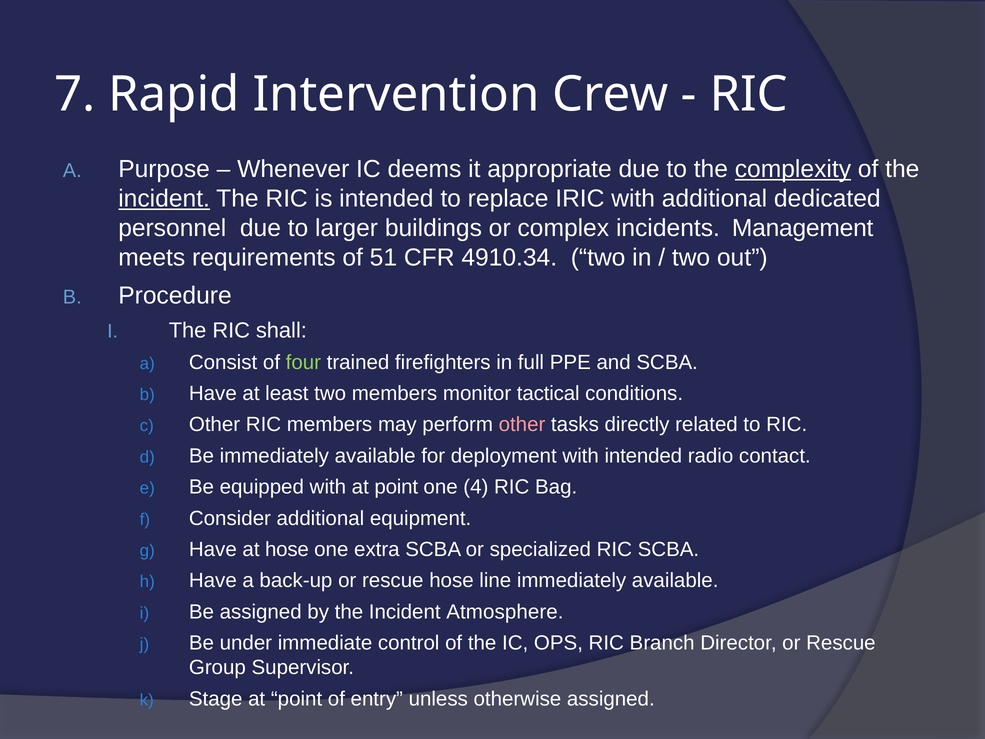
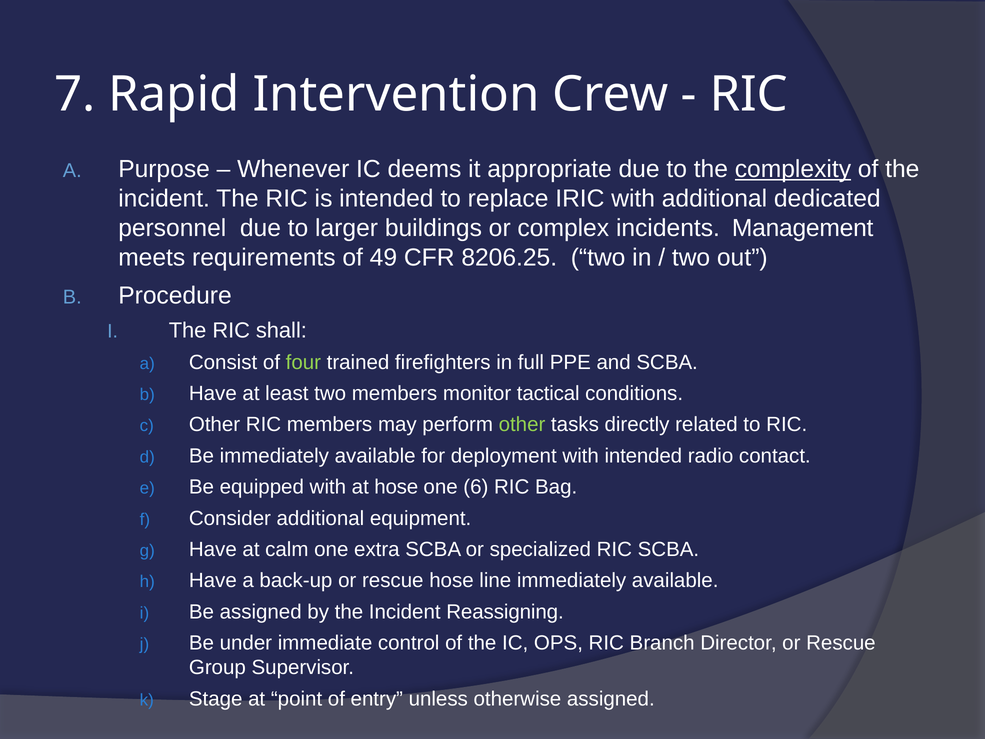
incident at (164, 199) underline: present -> none
51: 51 -> 49
4910.34: 4910.34 -> 8206.25
other at (522, 425) colour: pink -> light green
with at point: point -> hose
4: 4 -> 6
at hose: hose -> calm
Atmosphere: Atmosphere -> Reassigning
